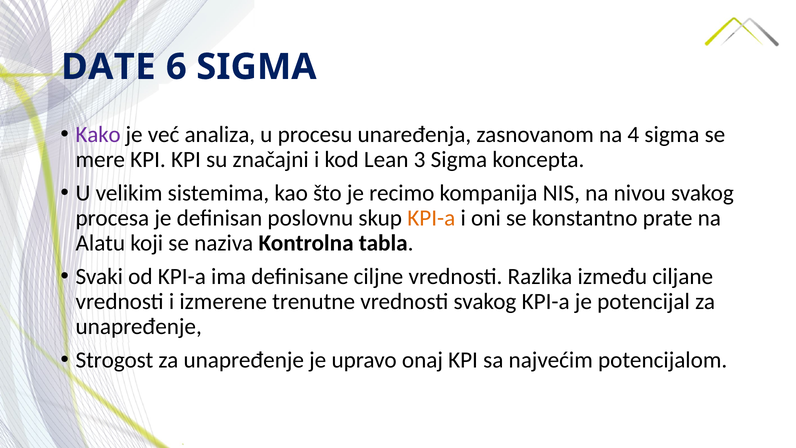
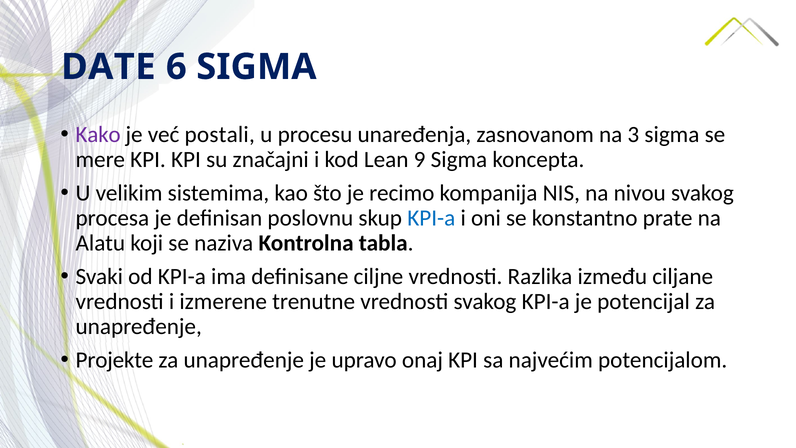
analiza: analiza -> postali
4: 4 -> 3
3: 3 -> 9
KPI-a at (431, 218) colour: orange -> blue
Strogost: Strogost -> Projekte
